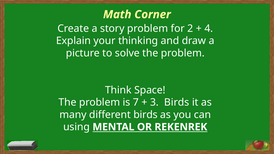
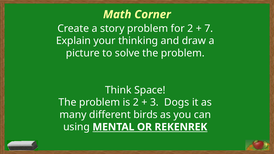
4: 4 -> 7
is 7: 7 -> 2
3 Birds: Birds -> Dogs
